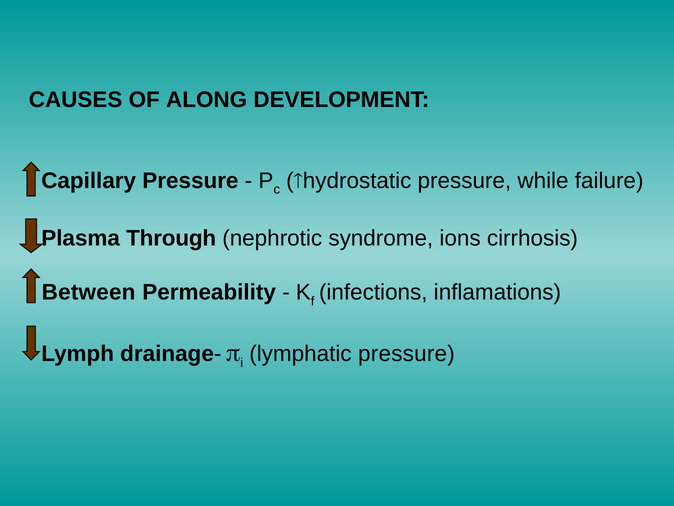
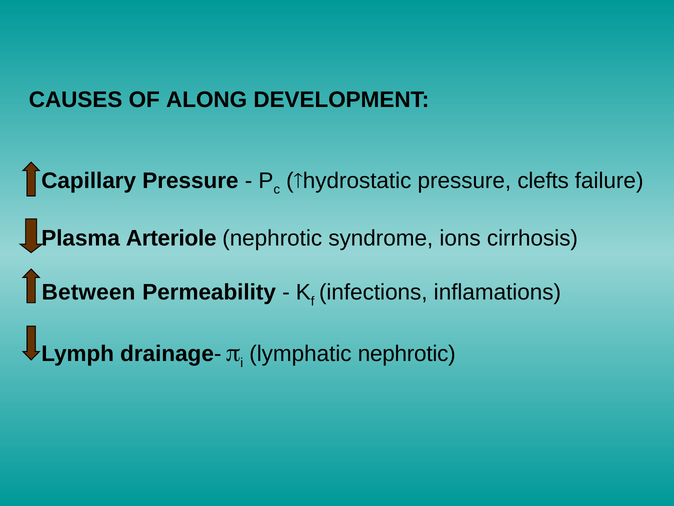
while: while -> clefts
Through: Through -> Arteriole
lymphatic pressure: pressure -> nephrotic
